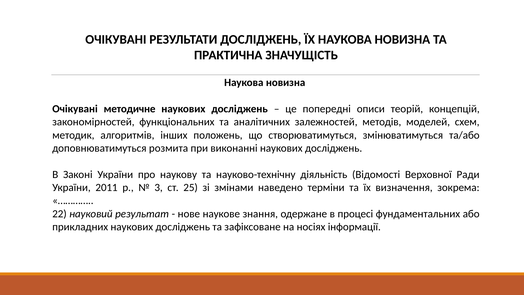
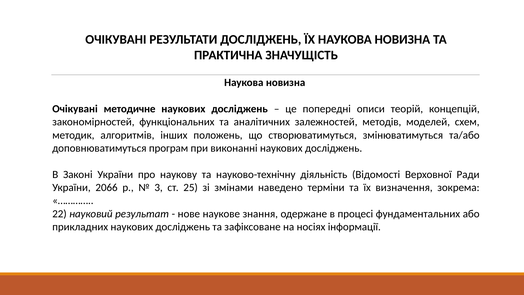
розмита: розмита -> програм
2011: 2011 -> 2066
